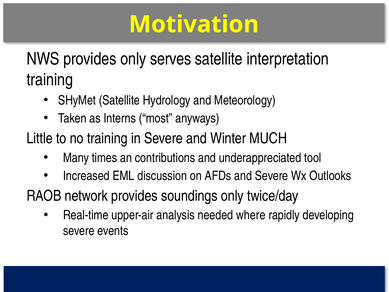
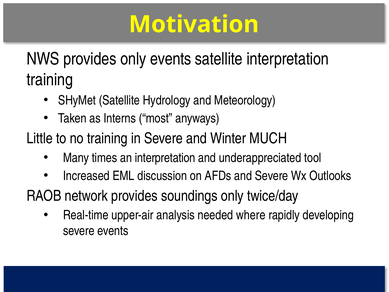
only serves: serves -> events
an contributions: contributions -> interpretation
